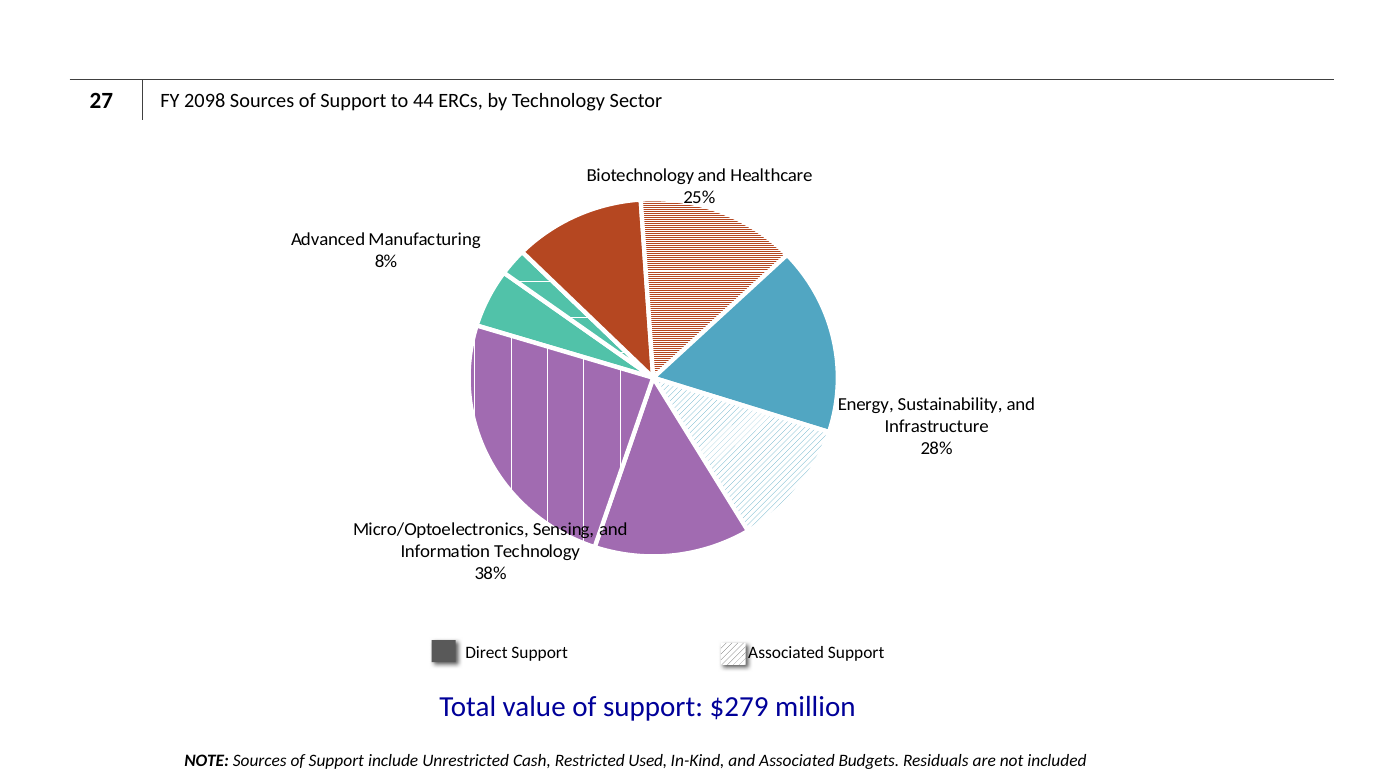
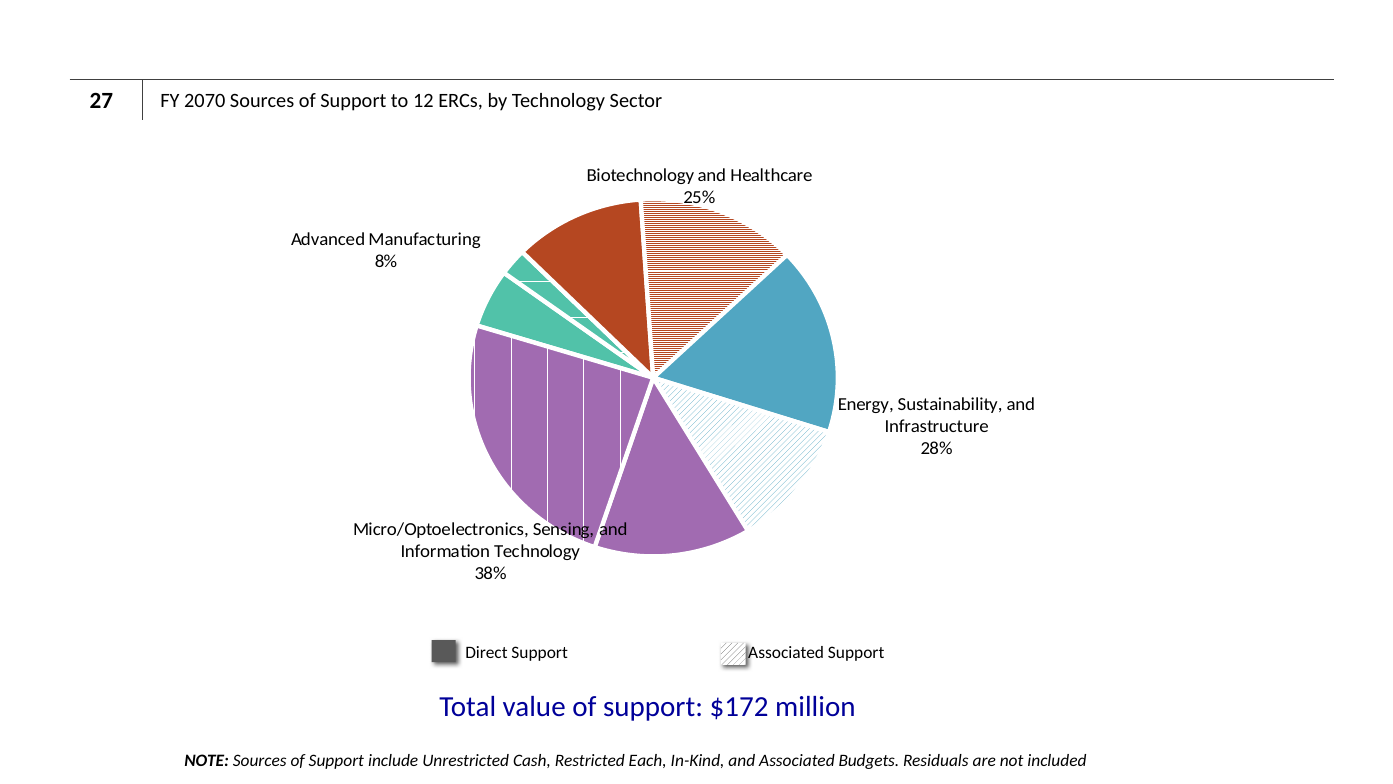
2098: 2098 -> 2070
44: 44 -> 12
$279: $279 -> $172
Used: Used -> Each
